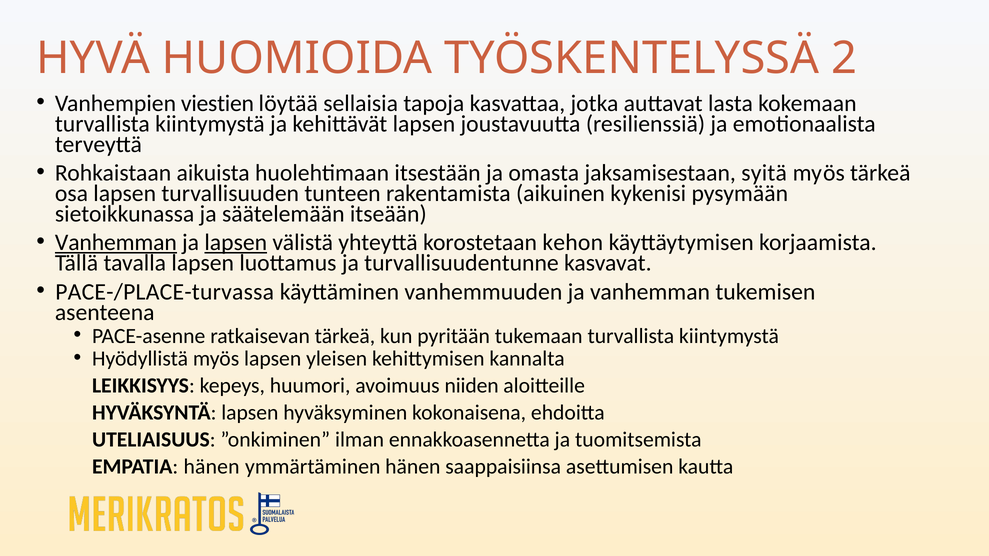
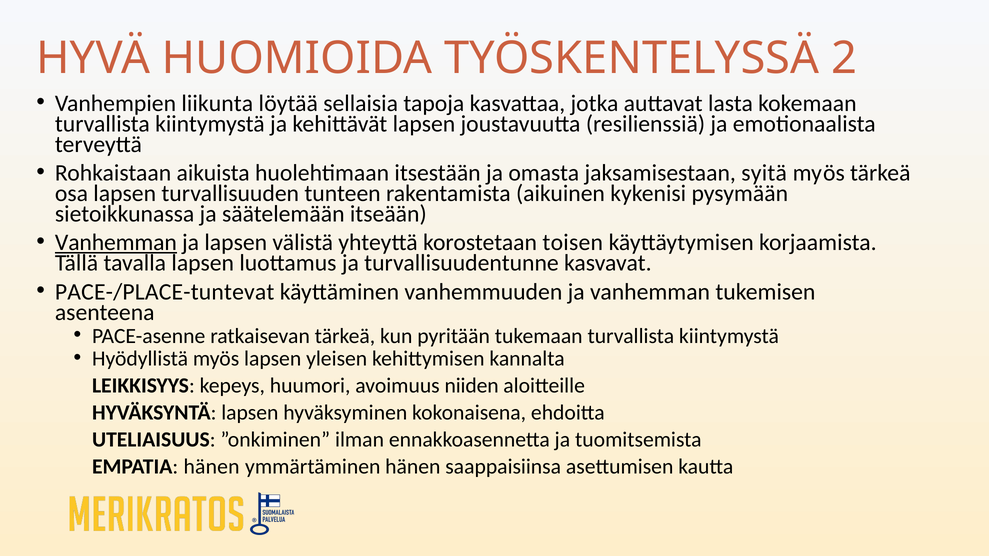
viestien: viestien -> liikunta
lapsen at (236, 243) underline: present -> none
kehon: kehon -> toisen
PACE-/PLACE-turvassa: PACE-/PLACE-turvassa -> PACE-/PLACE-tuntevat
